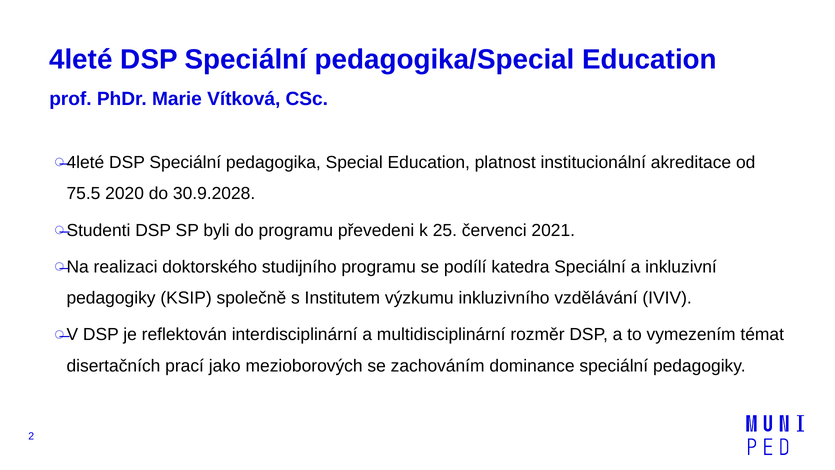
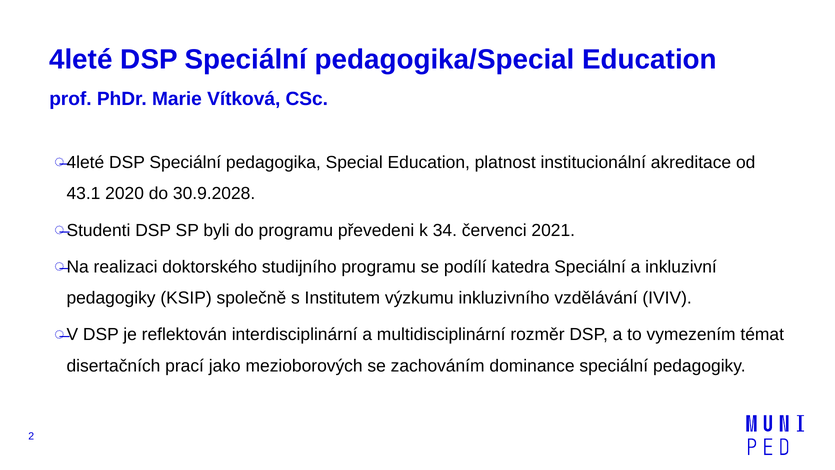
75.5: 75.5 -> 43.1
25: 25 -> 34
